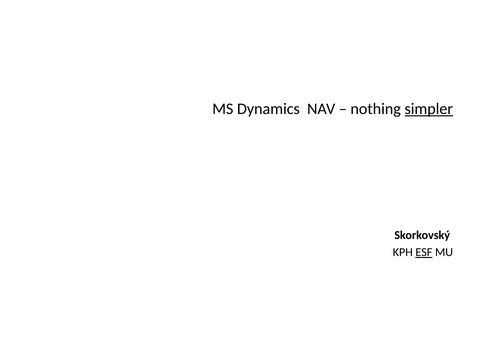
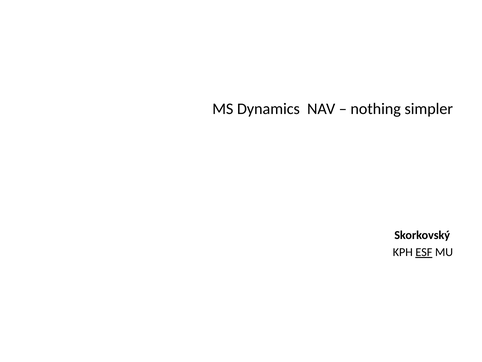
simpler underline: present -> none
